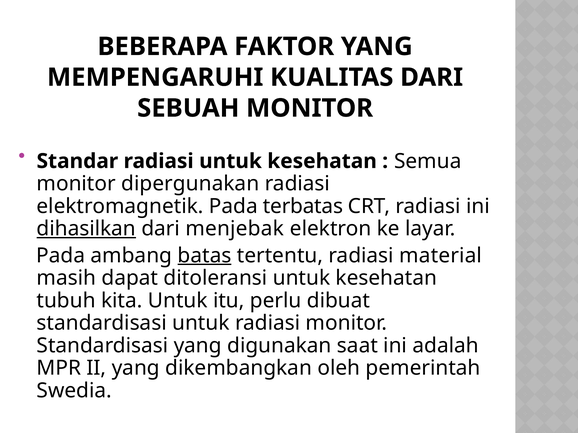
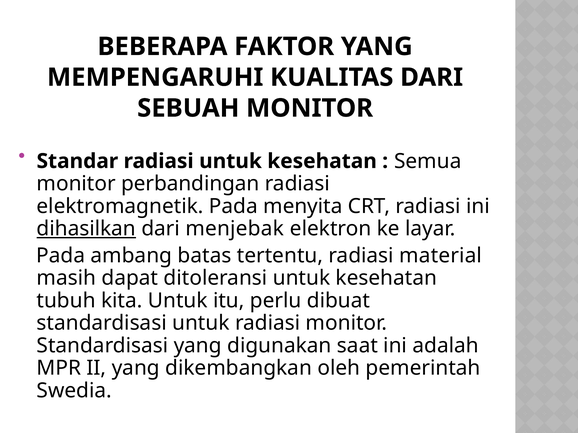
dipergunakan: dipergunakan -> perbandingan
terbatas: terbatas -> menyita
batas underline: present -> none
